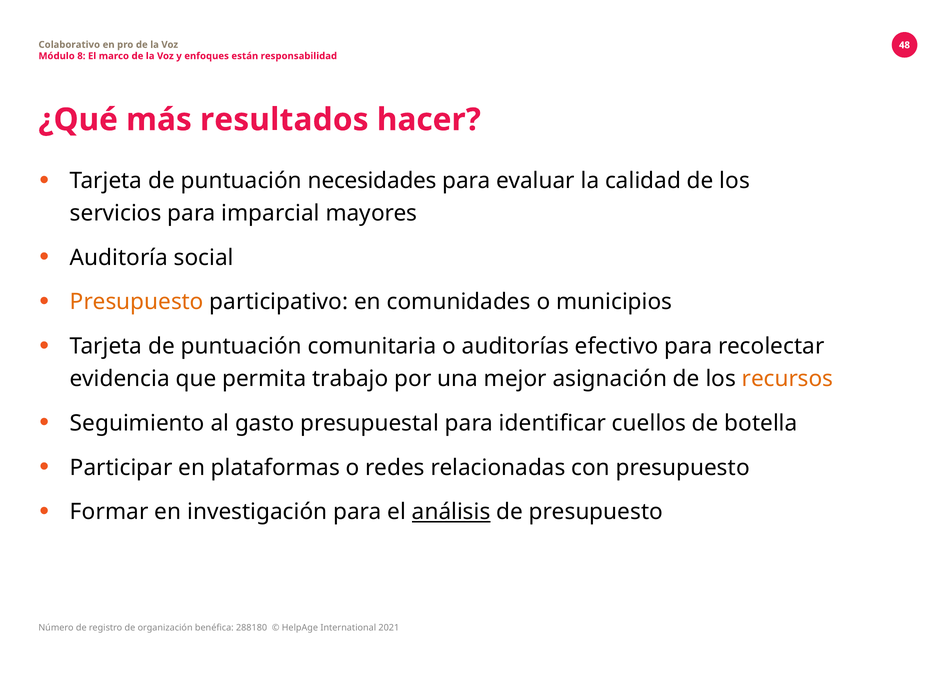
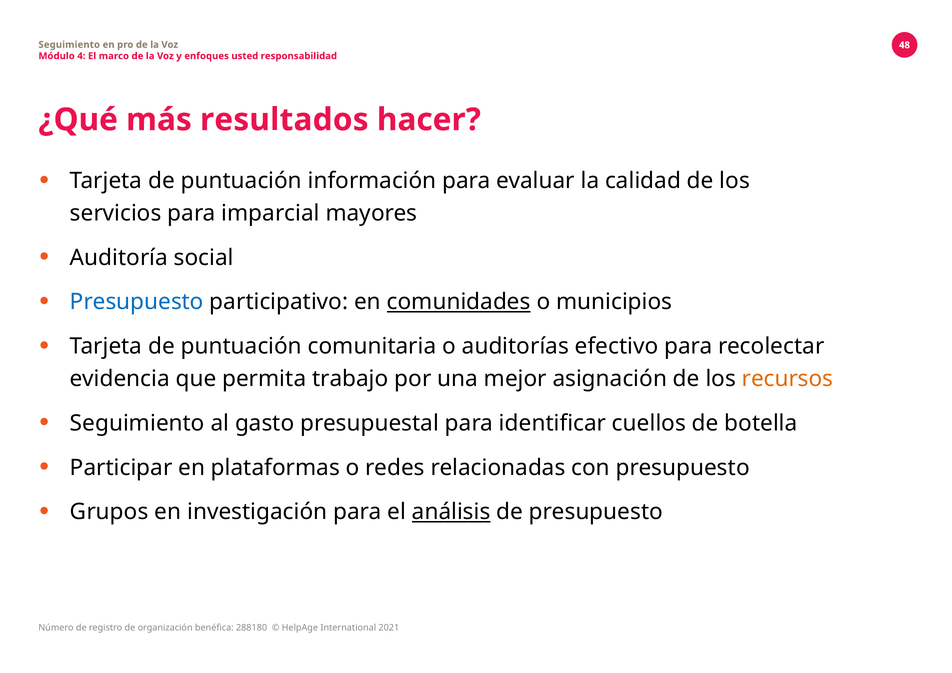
Colaborativo at (69, 45): Colaborativo -> Seguimiento
8: 8 -> 4
están: están -> usted
necesidades: necesidades -> información
Presupuesto at (137, 302) colour: orange -> blue
comunidades underline: none -> present
Formar: Formar -> Grupos
